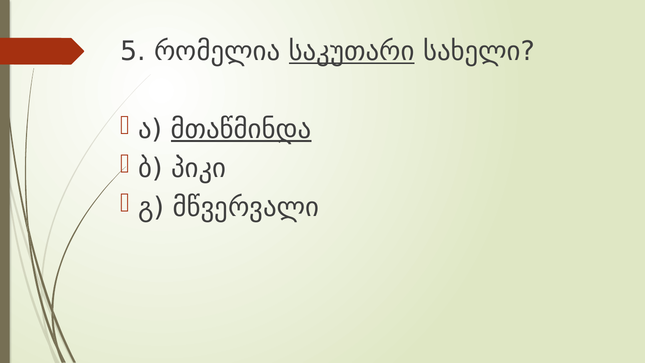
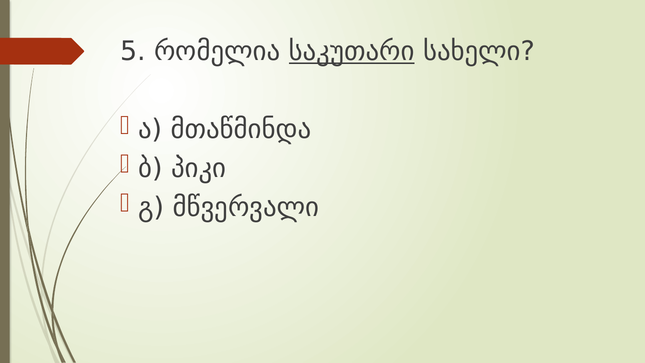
მთაწმინდა underline: present -> none
